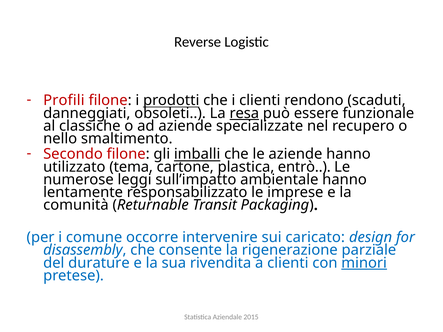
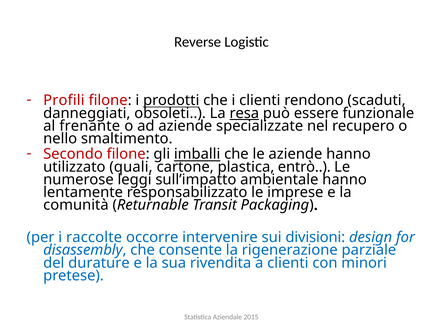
classiche: classiche -> frenante
tema: tema -> quali
comune: comune -> raccolte
caricato: caricato -> divisioni
minori underline: present -> none
